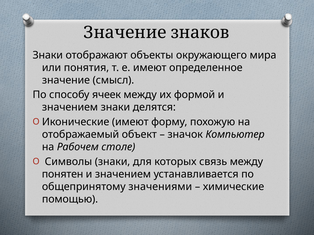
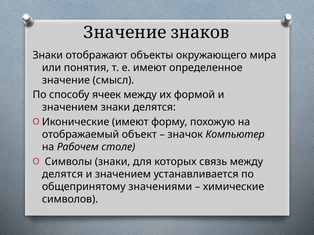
понятен at (63, 174): понятен -> делятся
помощью: помощью -> символов
